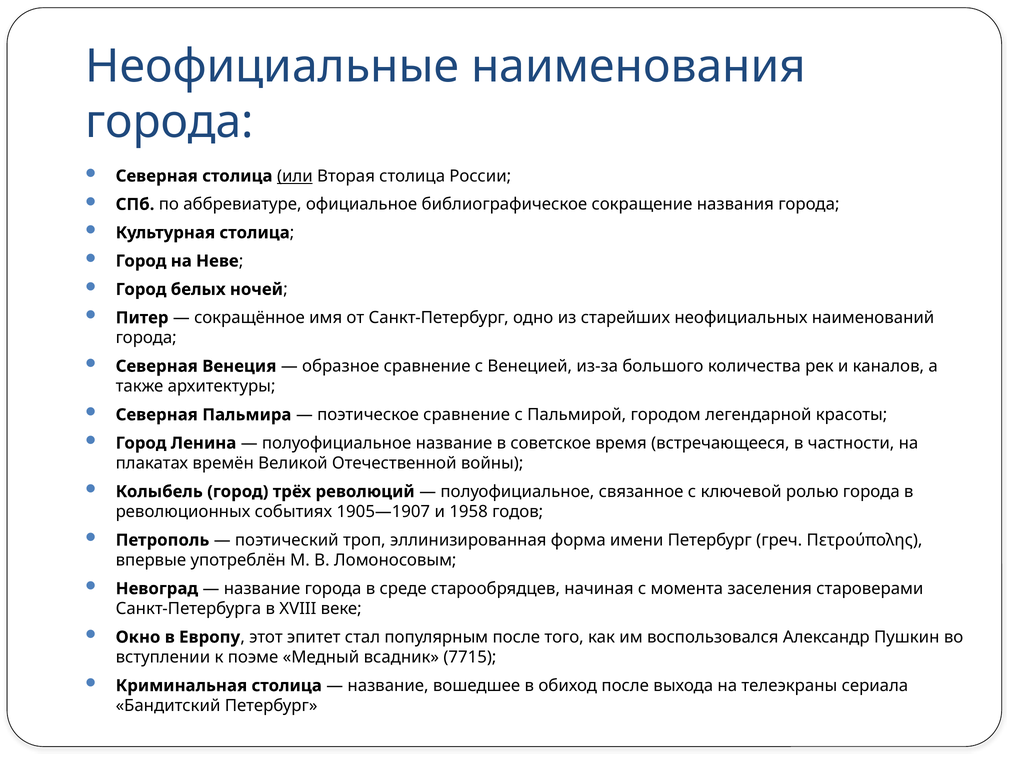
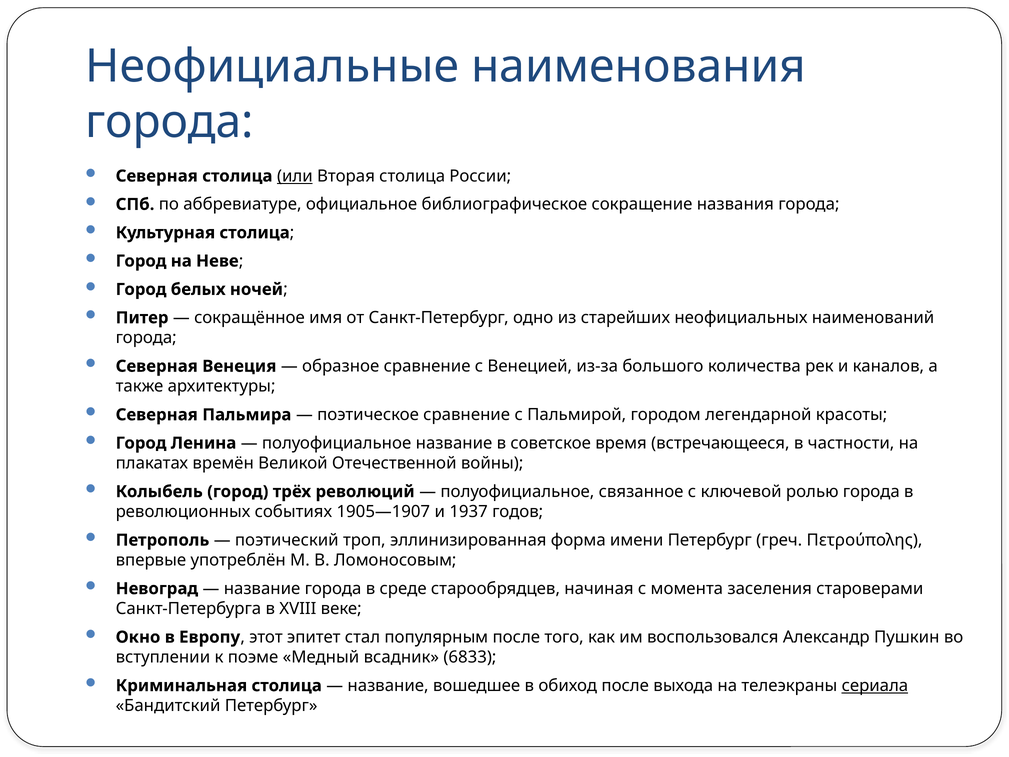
1958: 1958 -> 1937
7715: 7715 -> 6833
сериала underline: none -> present
